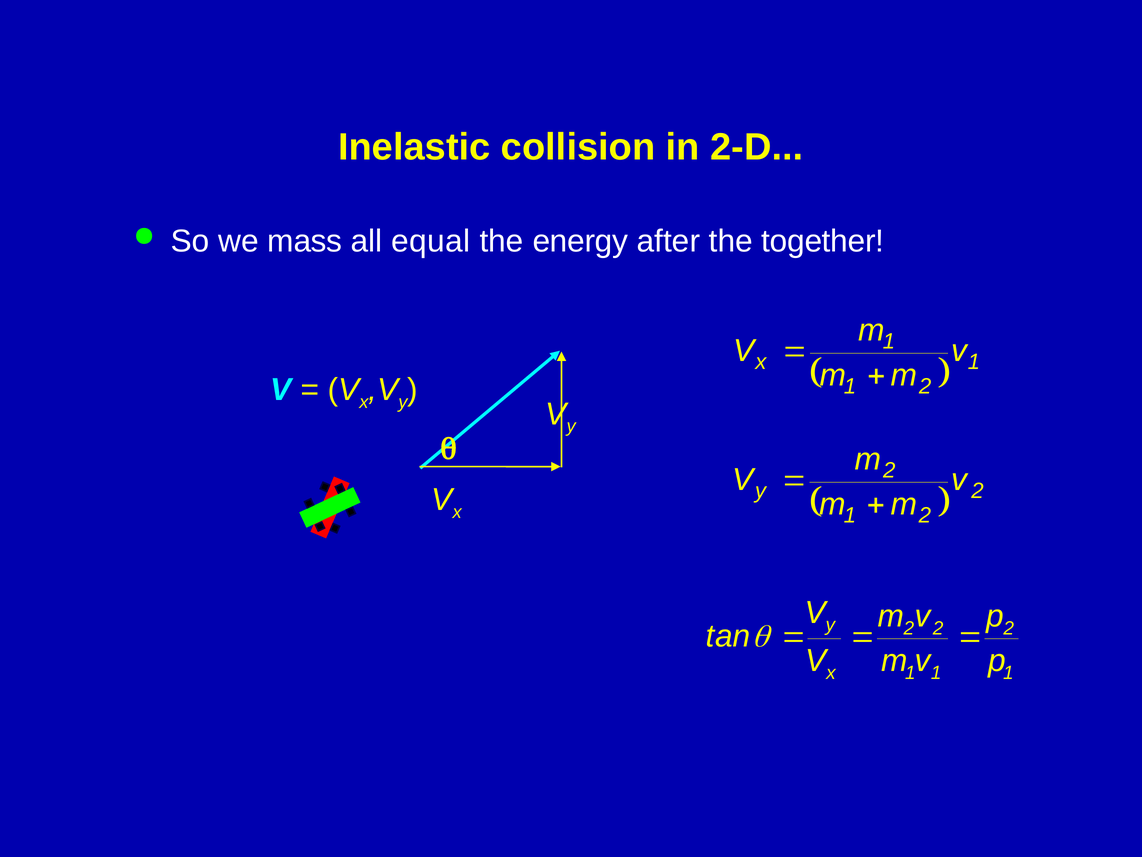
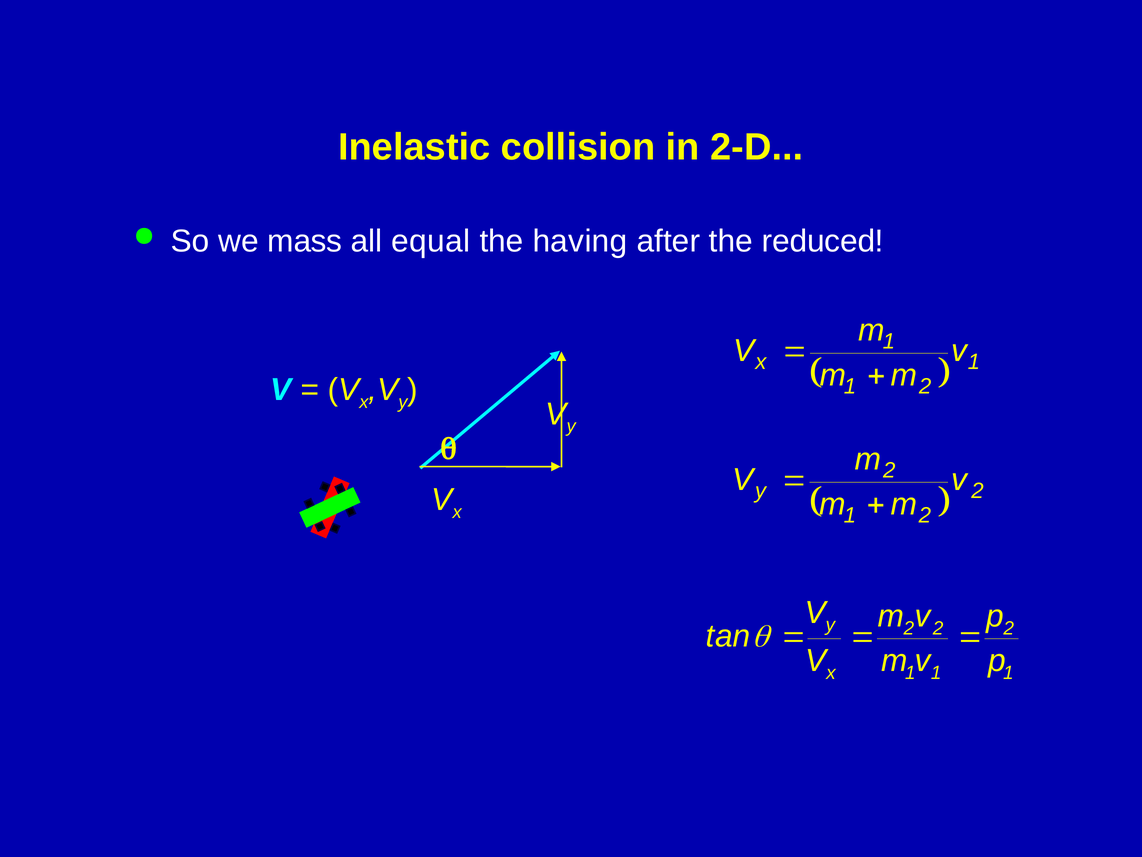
energy: energy -> having
together: together -> reduced
